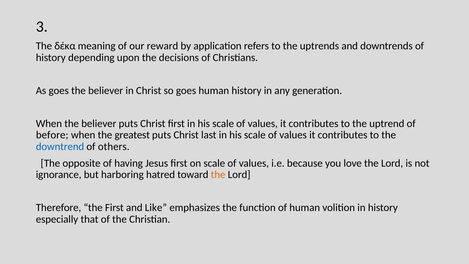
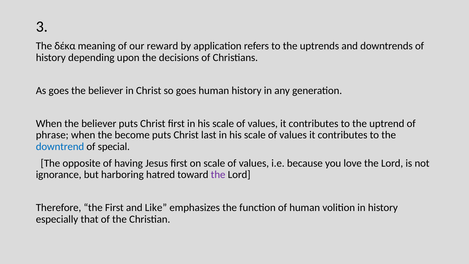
before: before -> phrase
greatest: greatest -> become
others: others -> special
the at (218, 175) colour: orange -> purple
